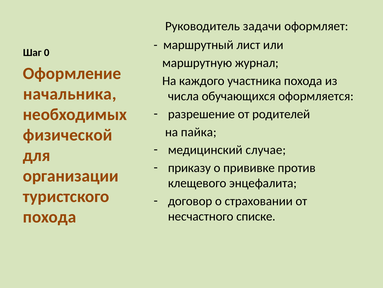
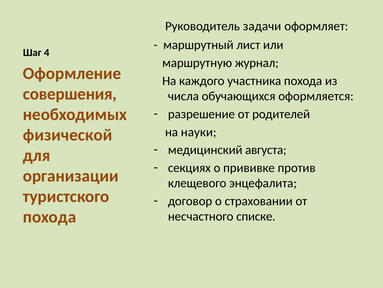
0: 0 -> 4
начальника: начальника -> совершения
пайка: пайка -> науки
случае: случае -> августа
приказу: приказу -> секциях
